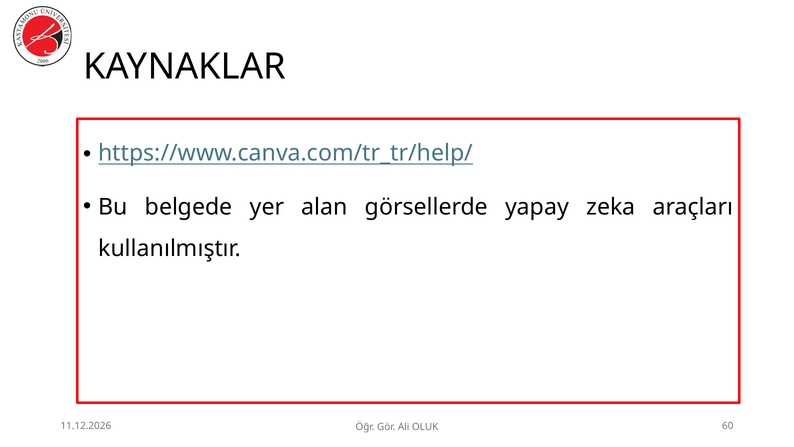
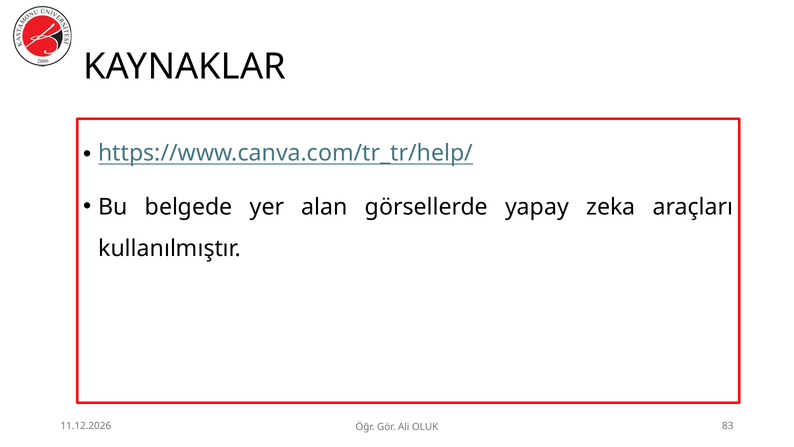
60: 60 -> 83
